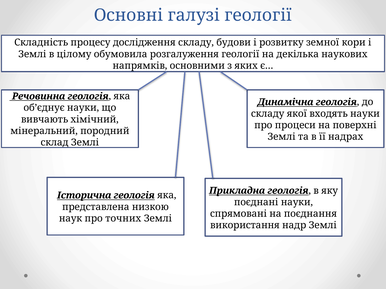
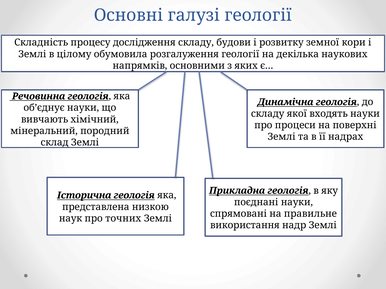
поєднання: поєднання -> правильне
